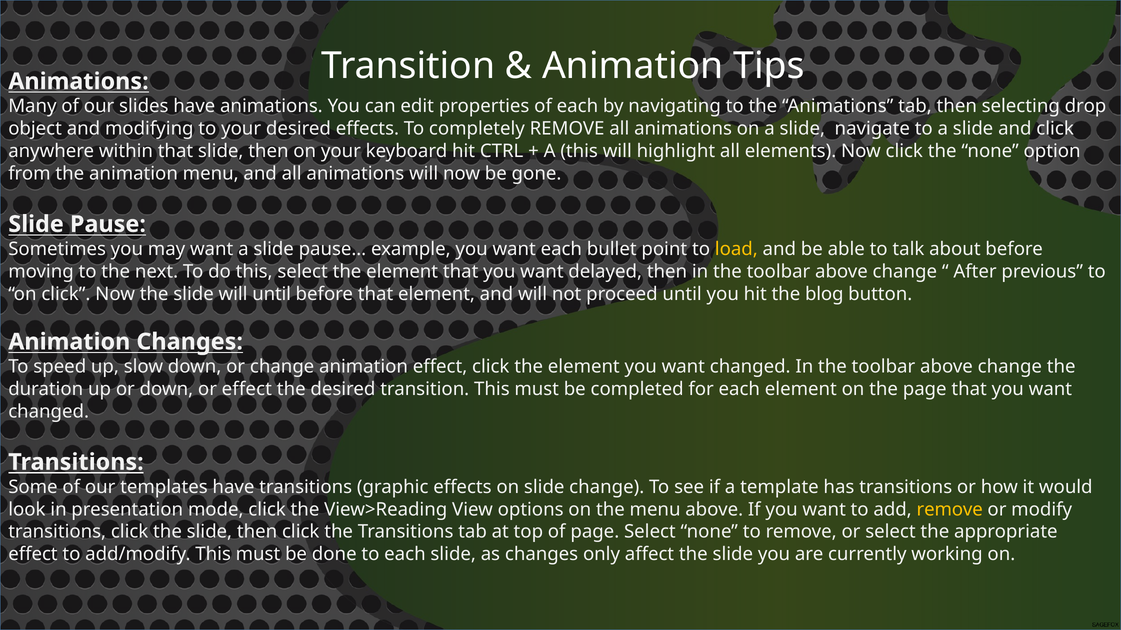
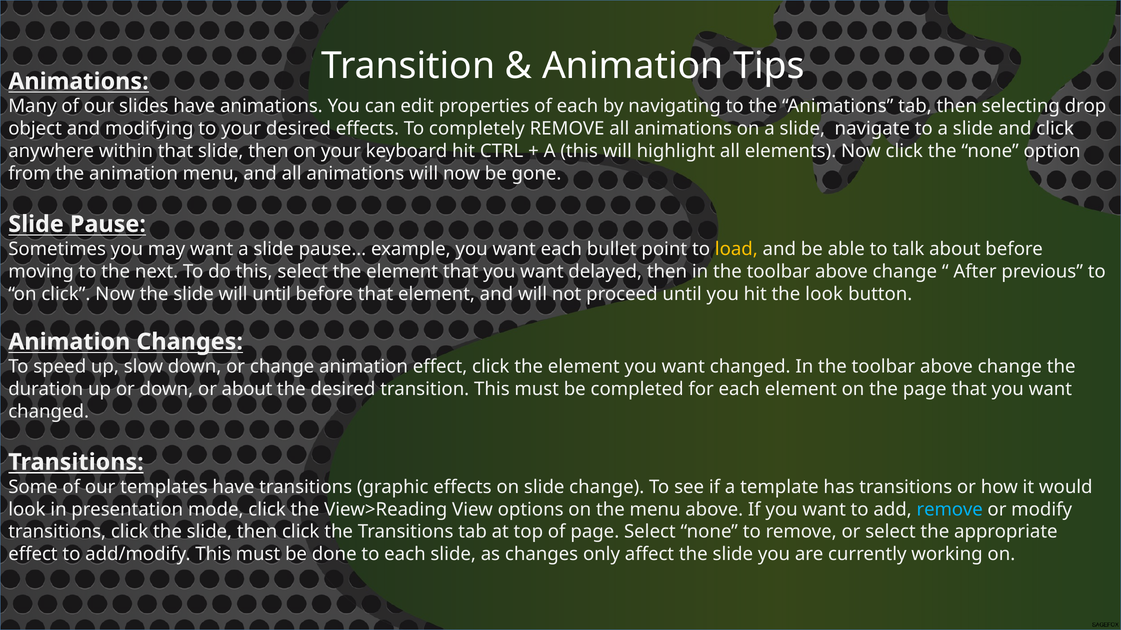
the blog: blog -> look
or effect: effect -> about
remove at (950, 510) colour: yellow -> light blue
